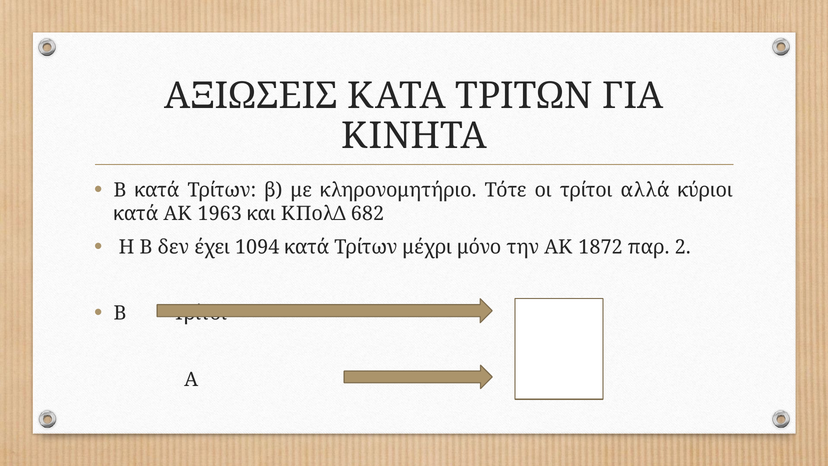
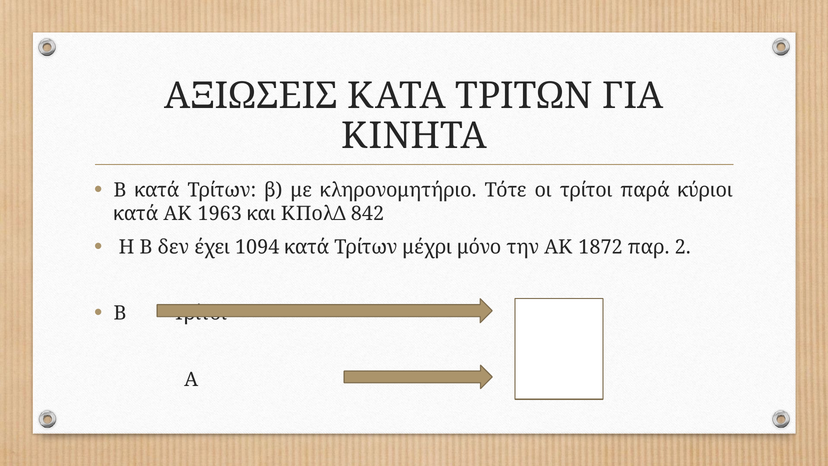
αλλά: αλλά -> παρά
682: 682 -> 842
